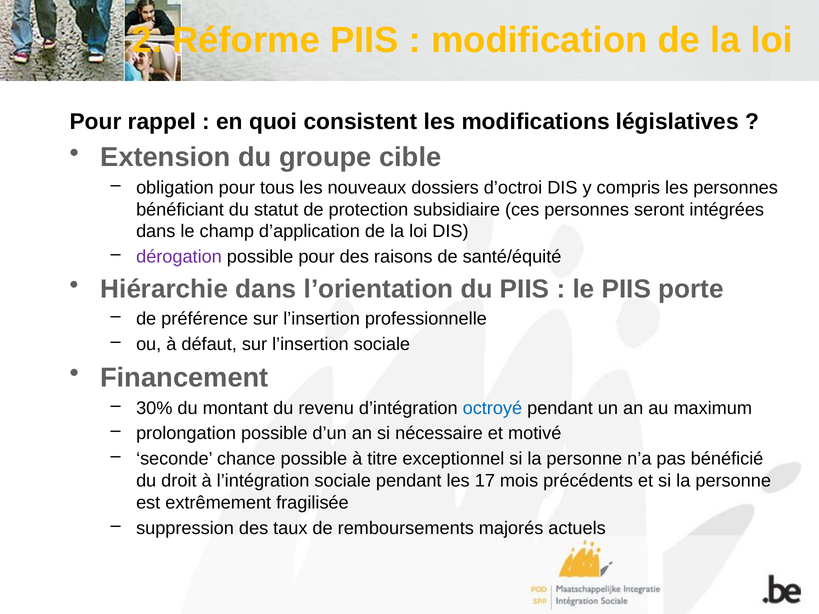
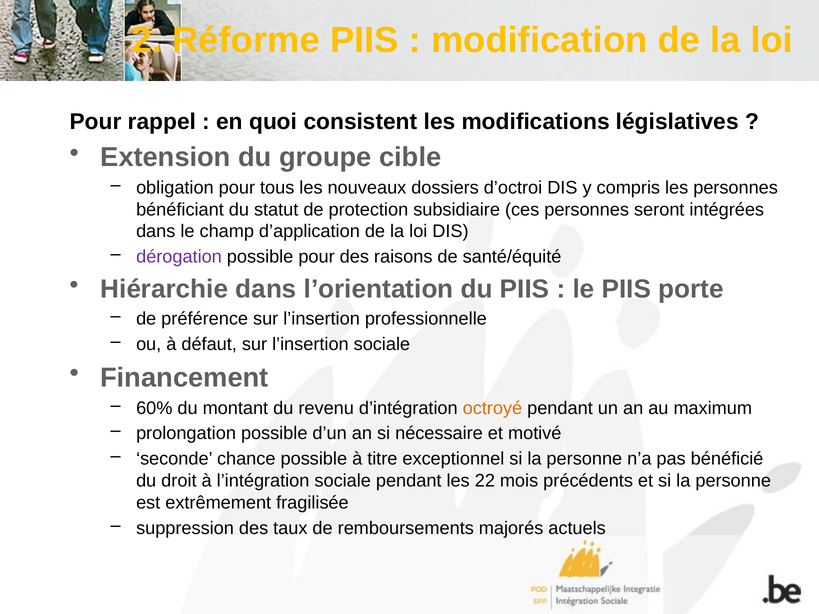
30%: 30% -> 60%
octroyé colour: blue -> orange
17: 17 -> 22
